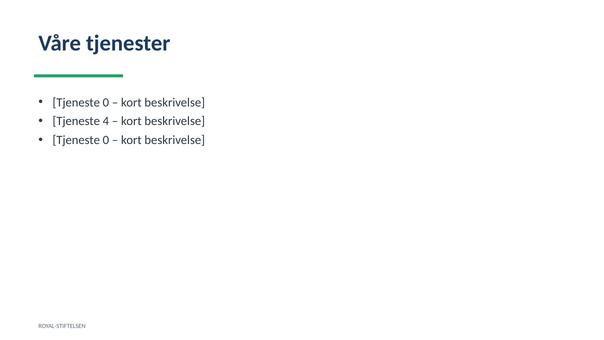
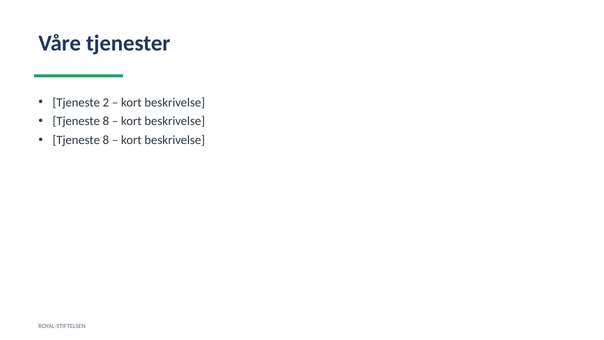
0 at (106, 102): 0 -> 2
4 at (106, 121): 4 -> 8
0 at (106, 140): 0 -> 8
